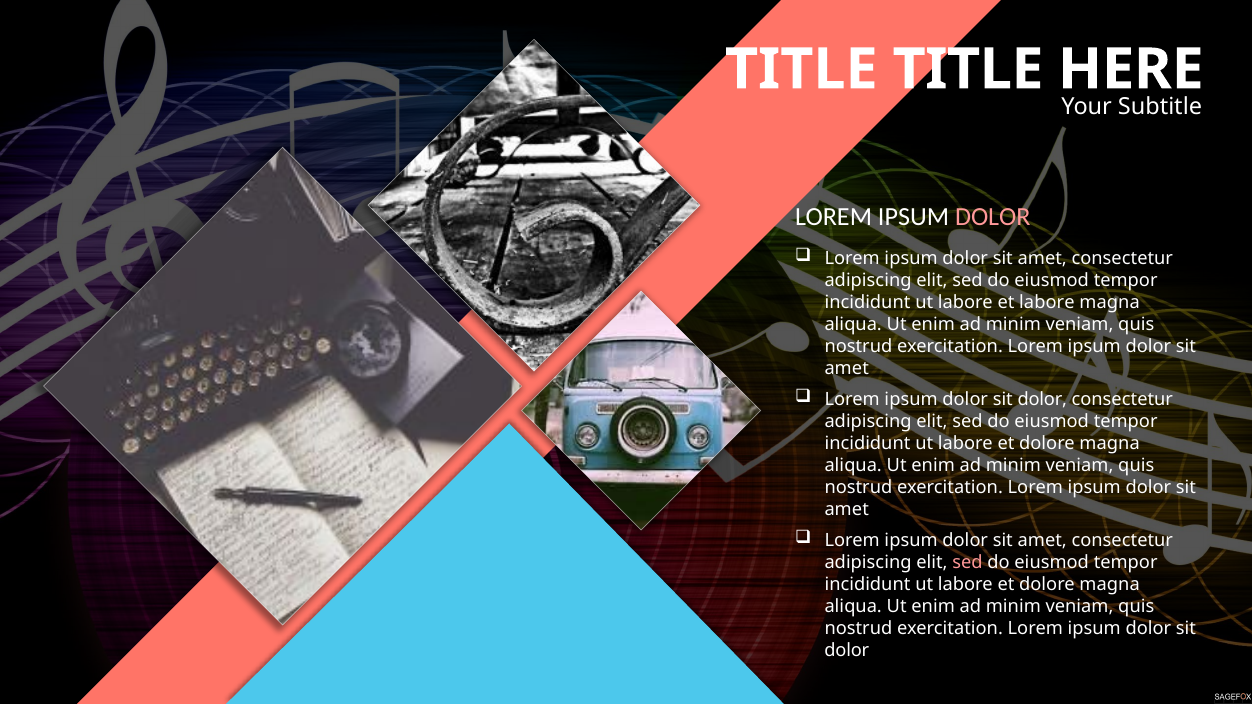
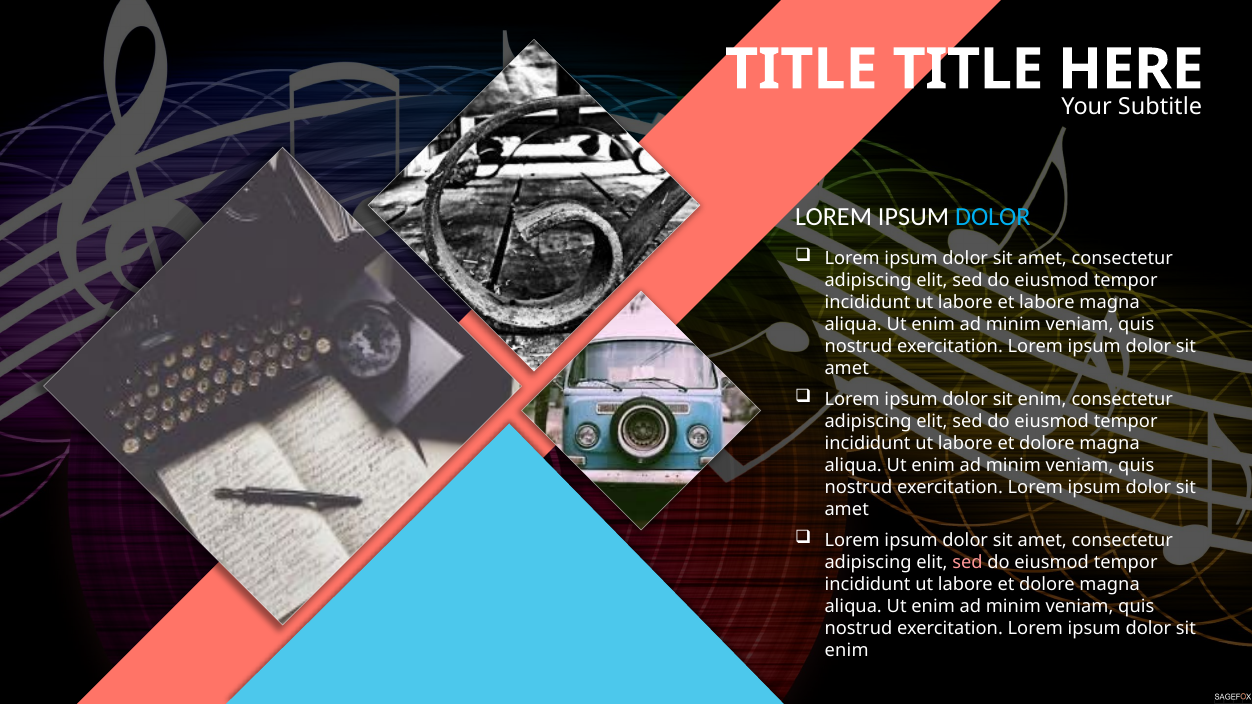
DOLOR at (993, 217) colour: pink -> light blue
dolor at (1042, 400): dolor -> enim
dolor at (847, 650): dolor -> enim
